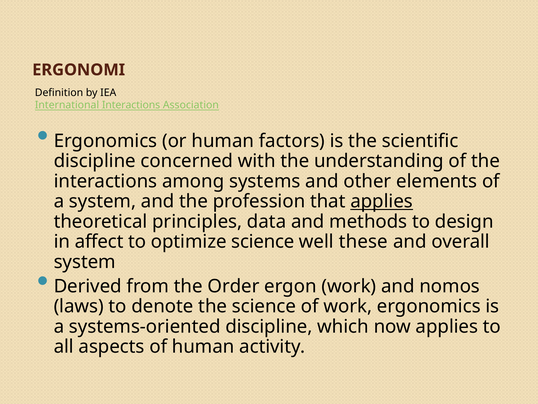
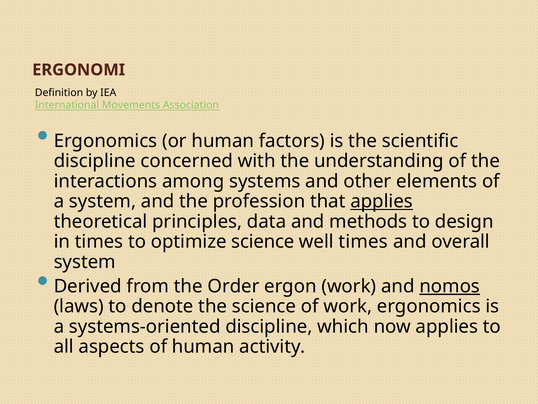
International Interactions: Interactions -> Movements
in affect: affect -> times
well these: these -> times
nomos underline: none -> present
